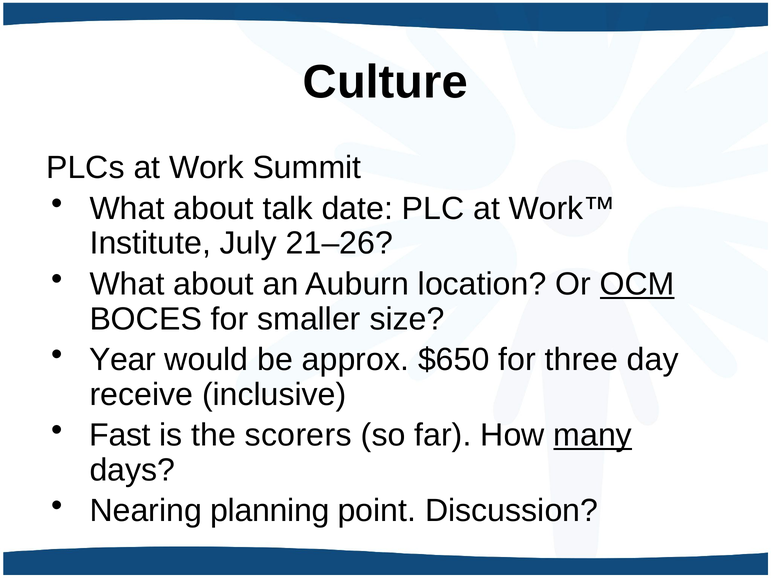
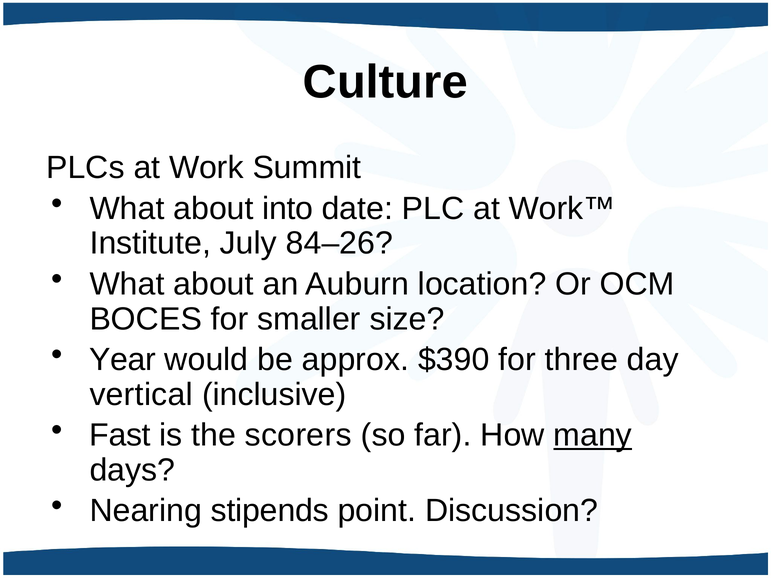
talk: talk -> into
21–26: 21–26 -> 84–26
OCM underline: present -> none
$650: $650 -> $390
receive: receive -> vertical
planning: planning -> stipends
